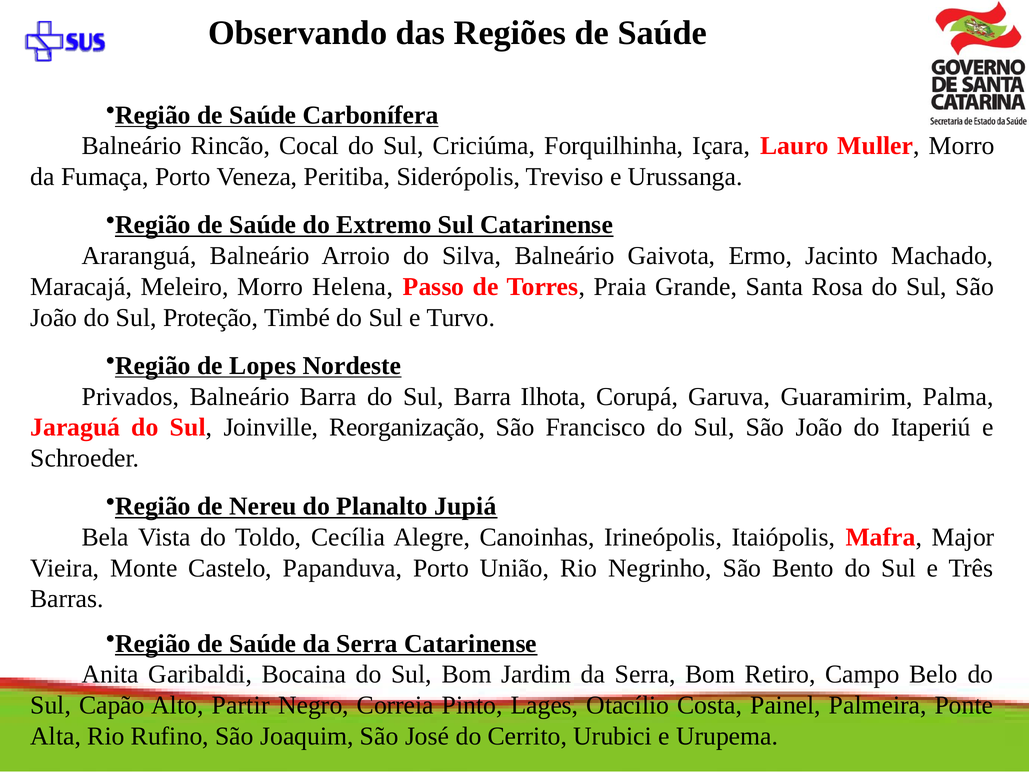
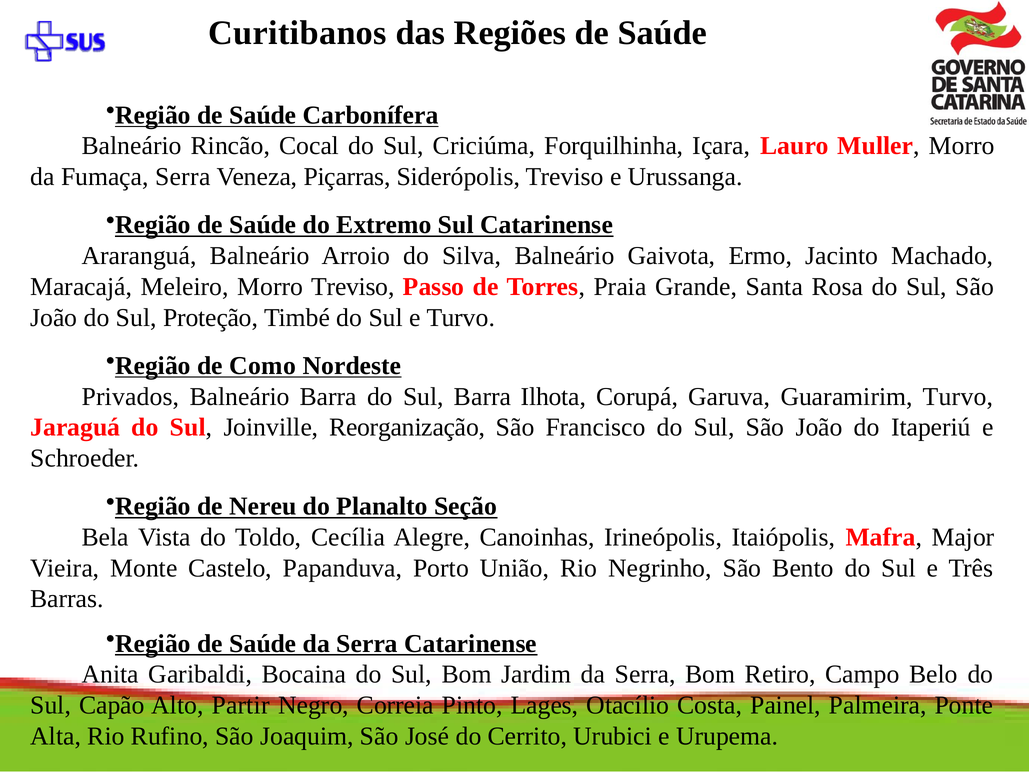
Observando: Observando -> Curitibanos
Fumaça Porto: Porto -> Serra
Peritiba: Peritiba -> Piçarras
Morro Helena: Helena -> Treviso
Lopes: Lopes -> Como
Guaramirim Palma: Palma -> Turvo
Jupiá: Jupiá -> Seção
